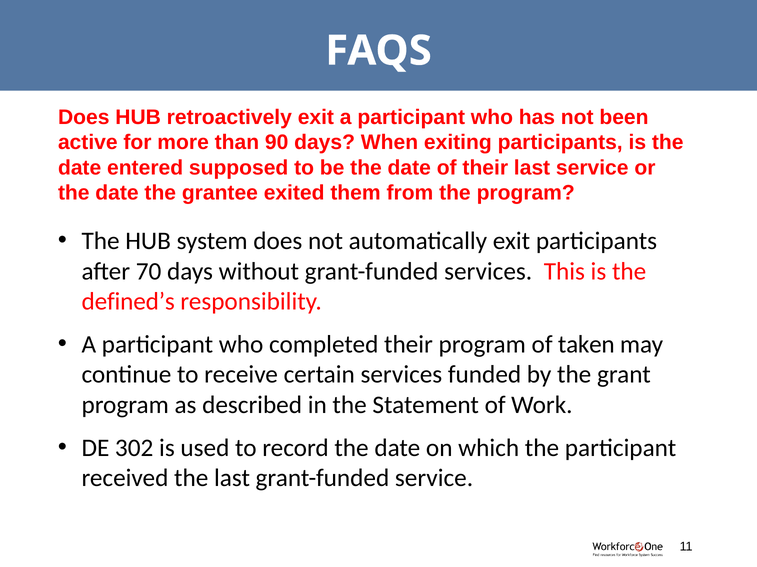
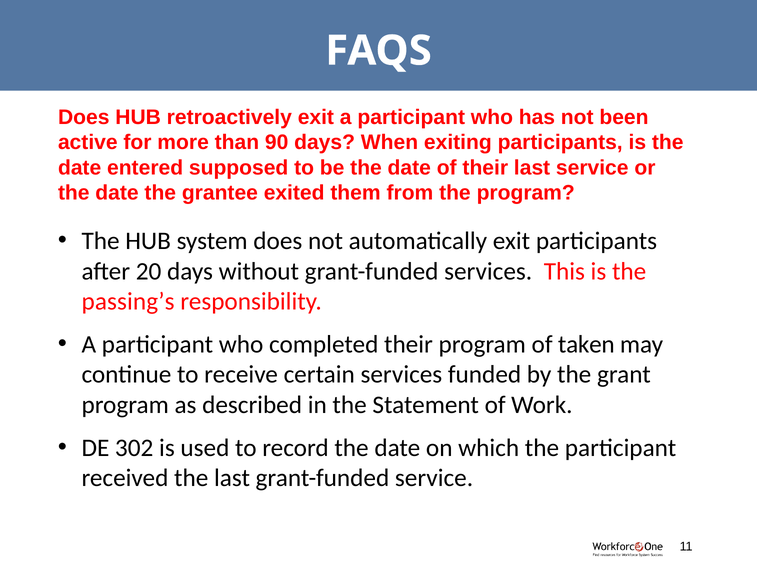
70: 70 -> 20
defined’s: defined’s -> passing’s
